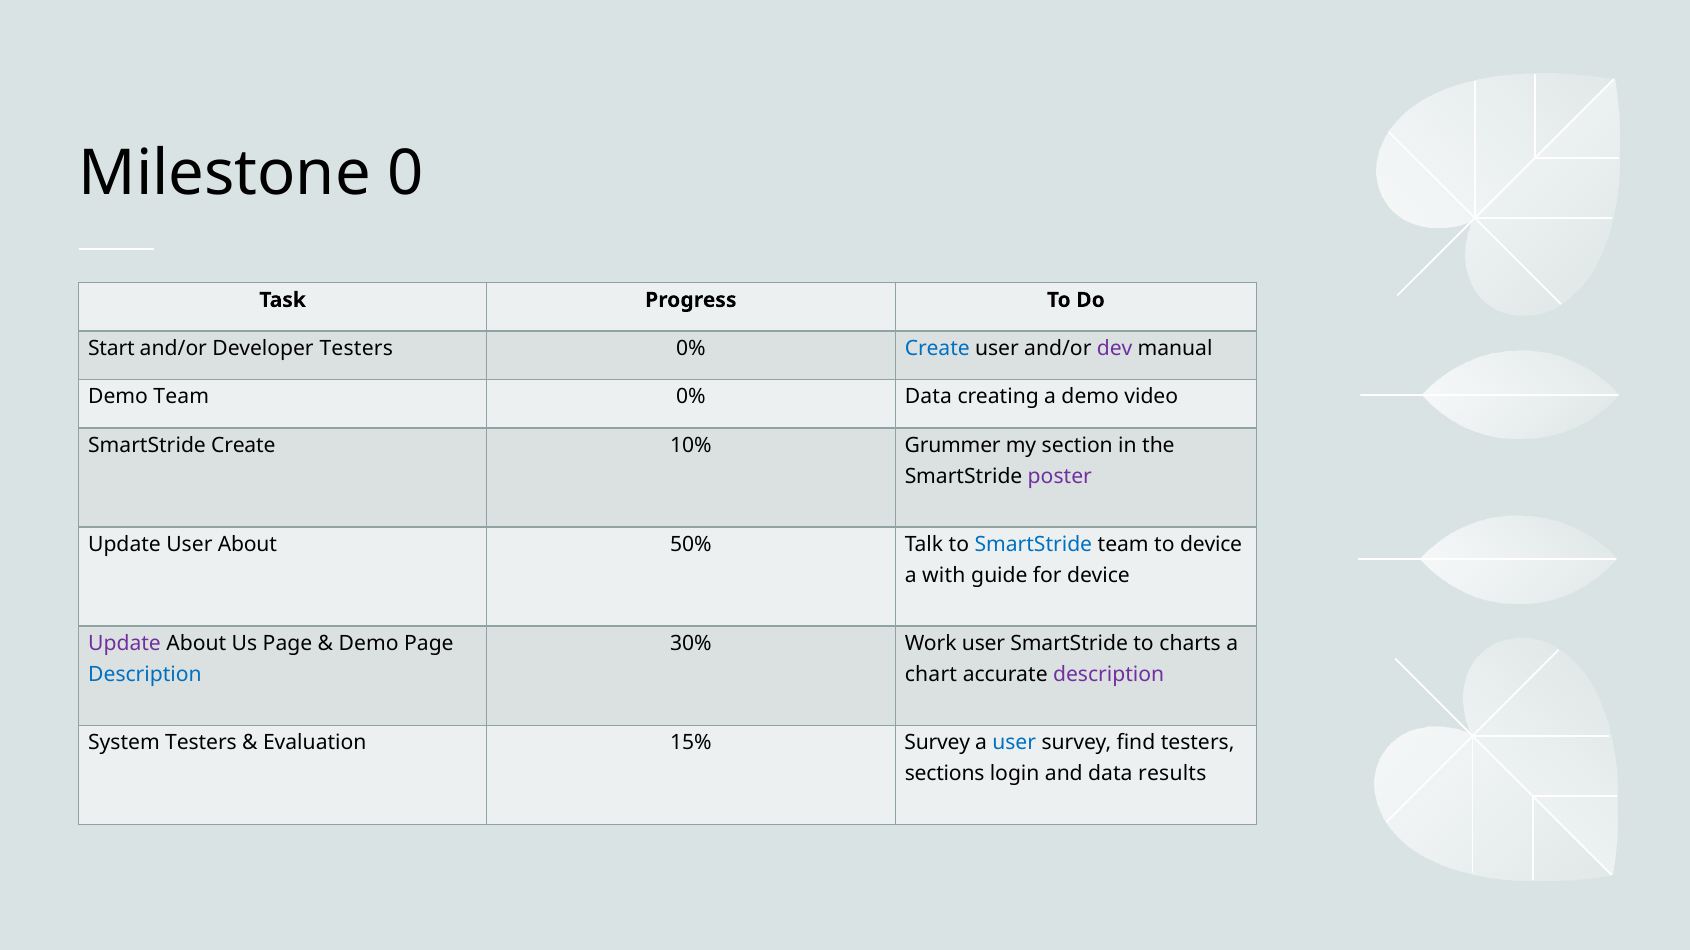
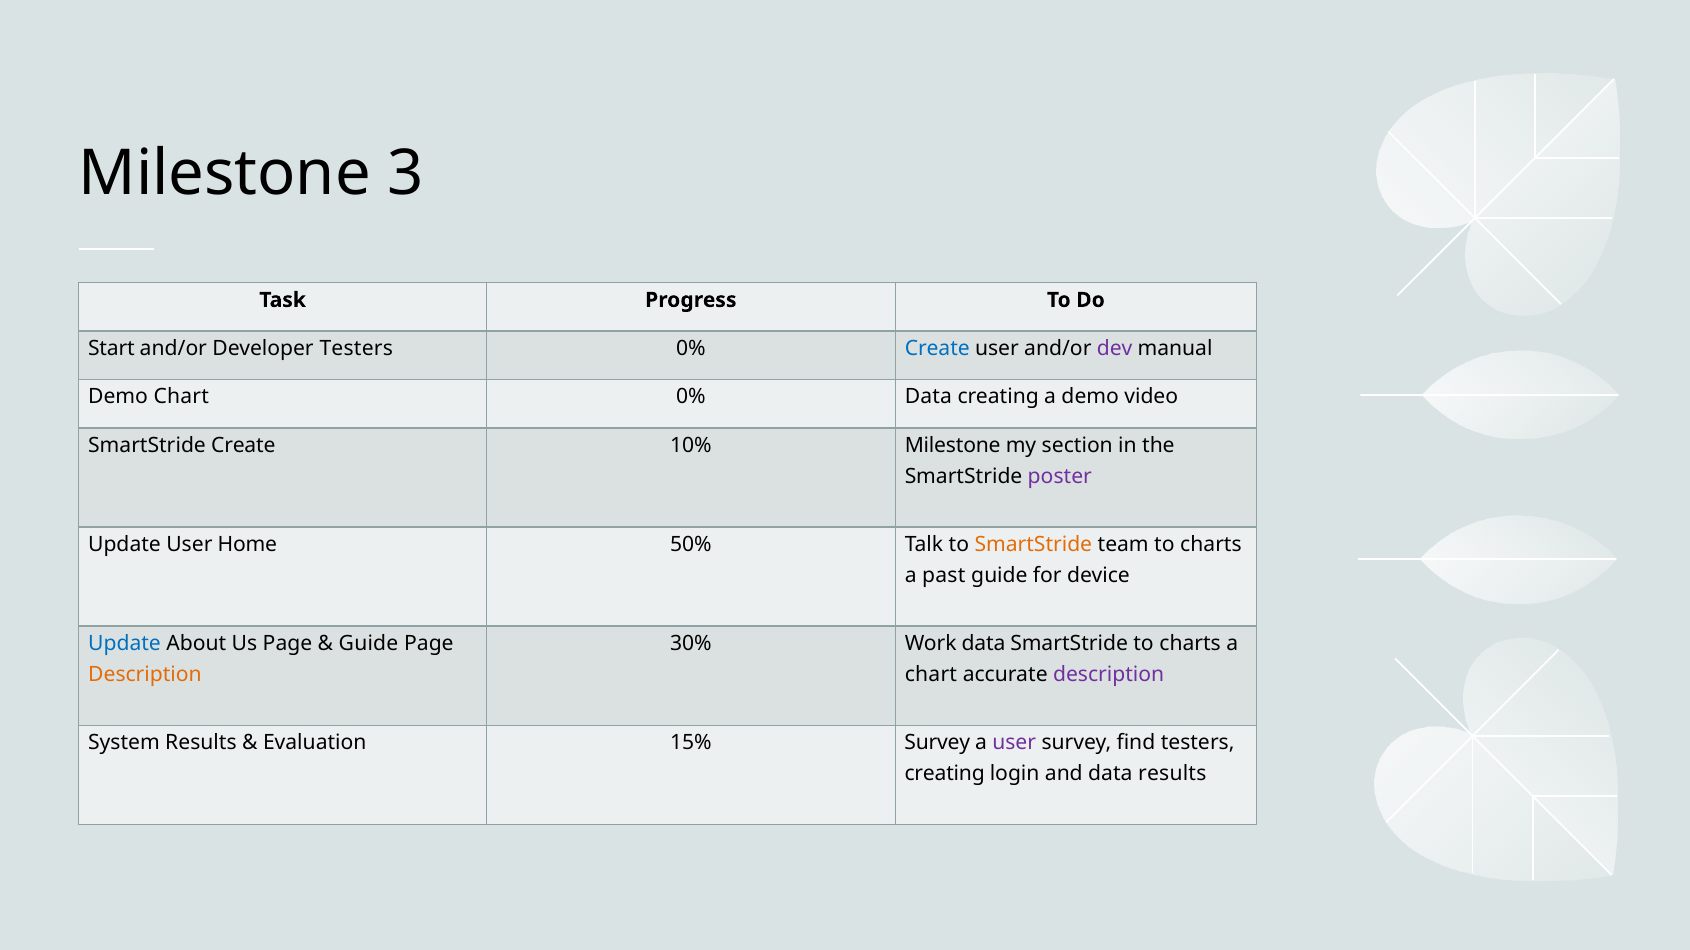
0: 0 -> 3
Demo Team: Team -> Chart
10% Grummer: Grummer -> Milestone
User About: About -> Home
SmartStride at (1033, 545) colour: blue -> orange
team to device: device -> charts
with: with -> past
Update at (125, 644) colour: purple -> blue
Demo at (369, 644): Demo -> Guide
Work user: user -> data
Description at (145, 675) colour: blue -> orange
System Testers: Testers -> Results
user at (1014, 743) colour: blue -> purple
sections at (945, 774): sections -> creating
